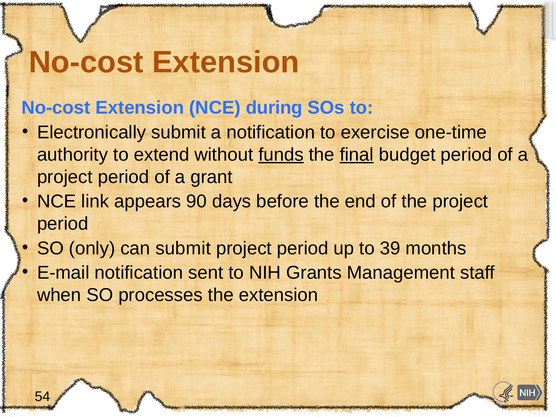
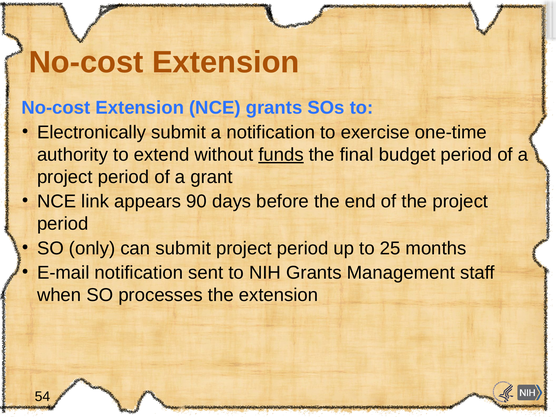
NCE during: during -> grants
final underline: present -> none
39: 39 -> 25
